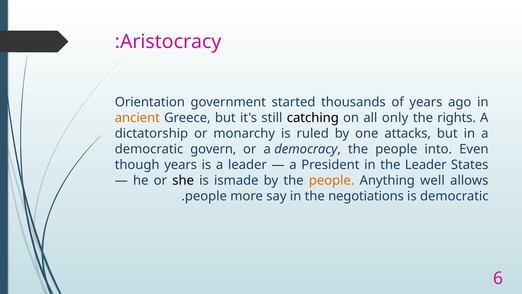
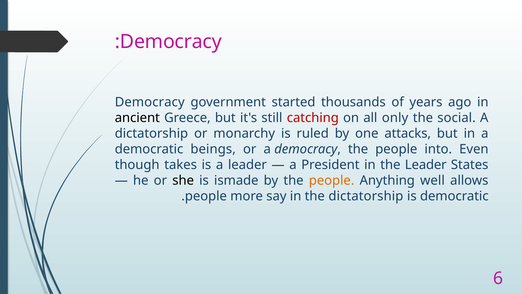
Aristocracy at (171, 42): Aristocracy -> Democracy
Orientation at (150, 102): Orientation -> Democracy
ancient colour: orange -> black
catching colour: black -> red
rights: rights -> social
govern: govern -> beings
though years: years -> takes
the negotiations: negotiations -> dictatorship
